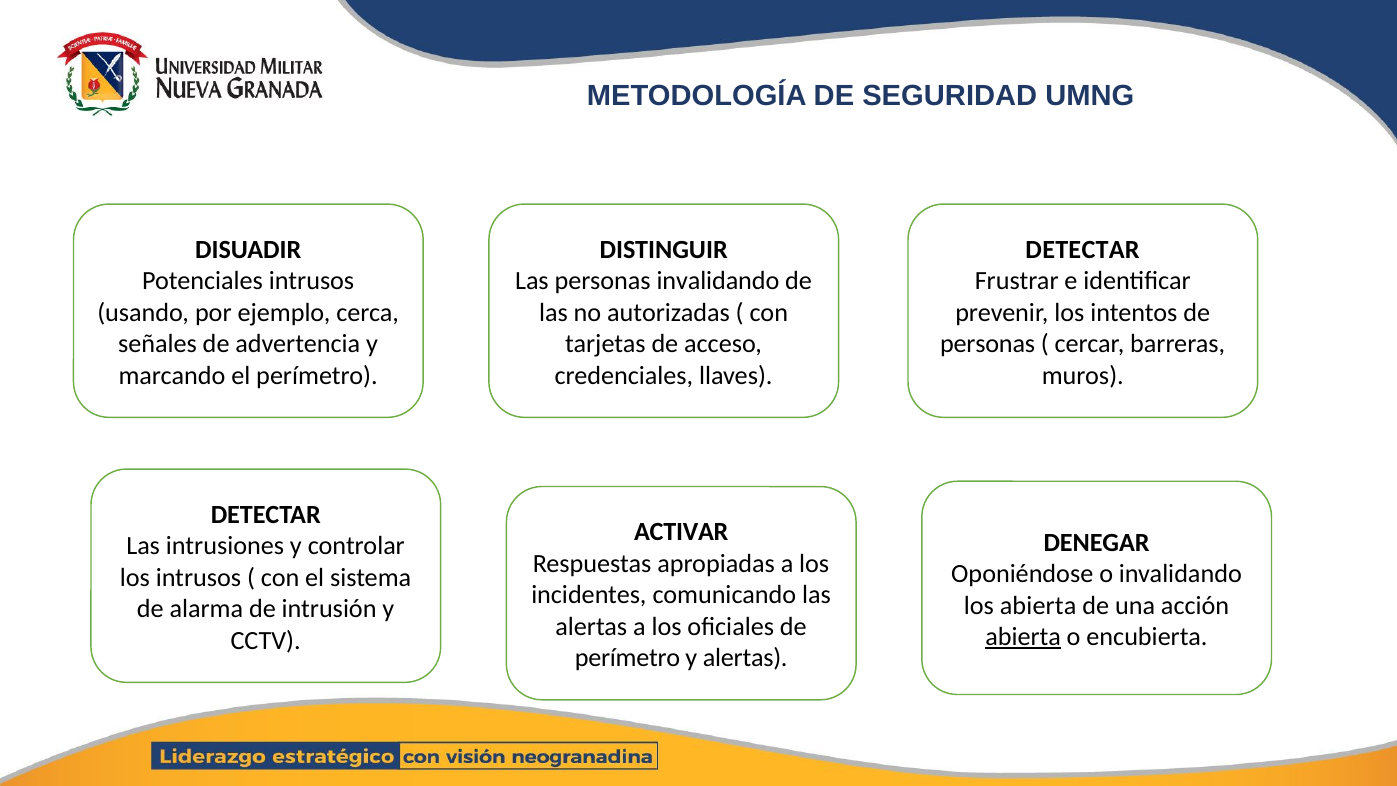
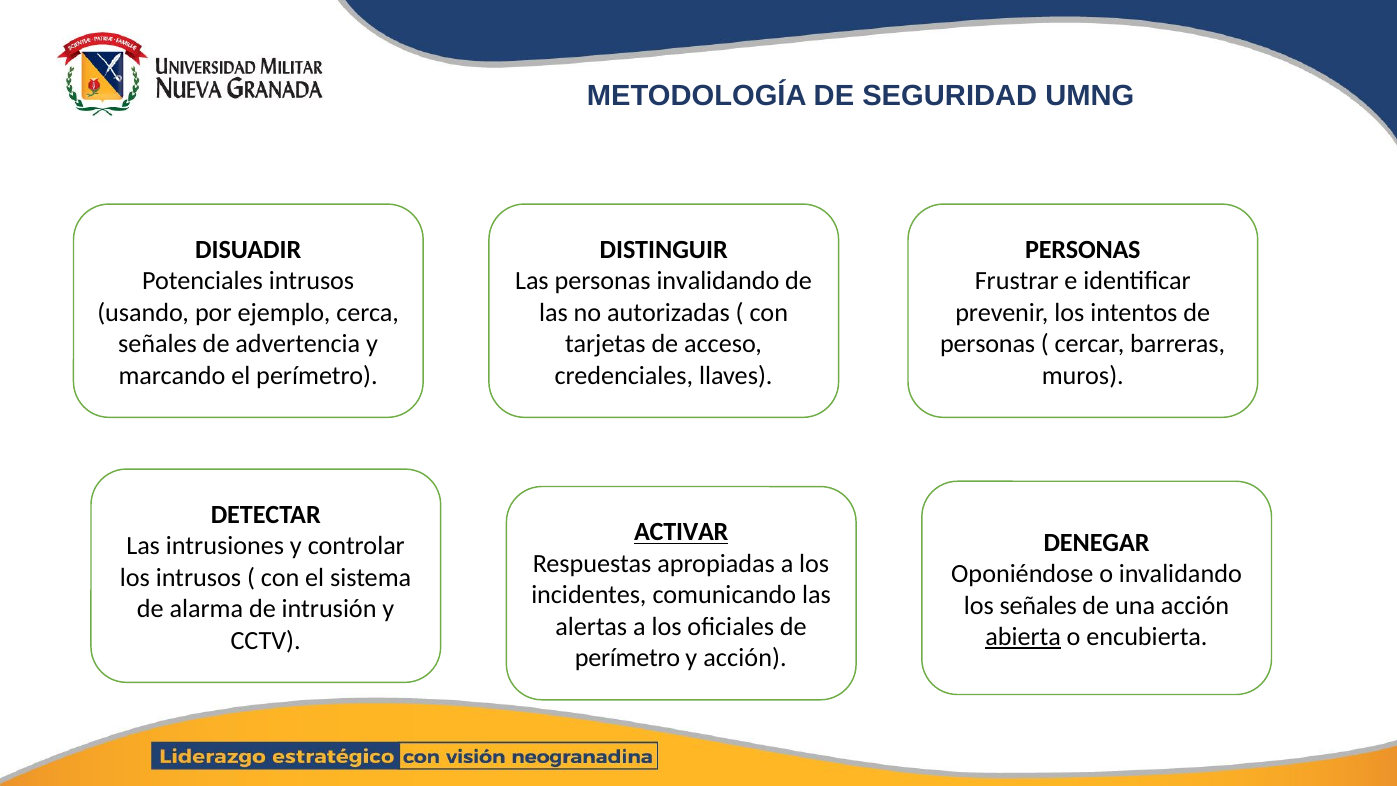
DETECTAR at (1083, 250): DETECTAR -> PERSONAS
ACTIVAR underline: none -> present
los abierta: abierta -> señales
y alertas: alertas -> acción
